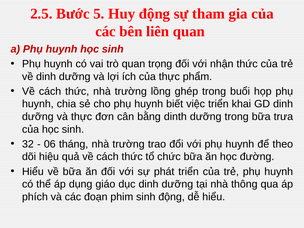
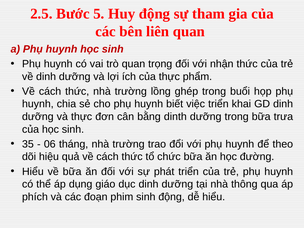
32: 32 -> 35
